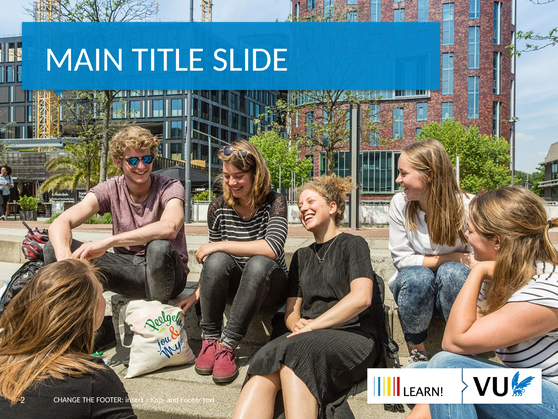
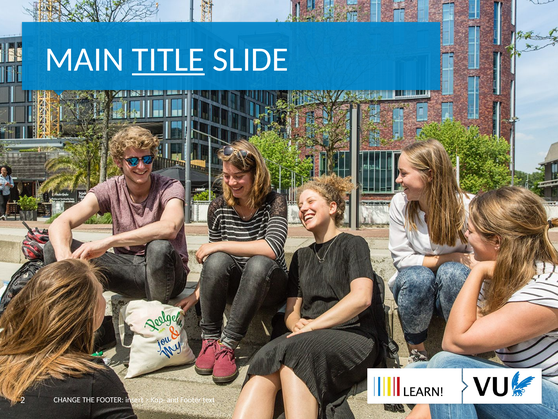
TITLE underline: none -> present
